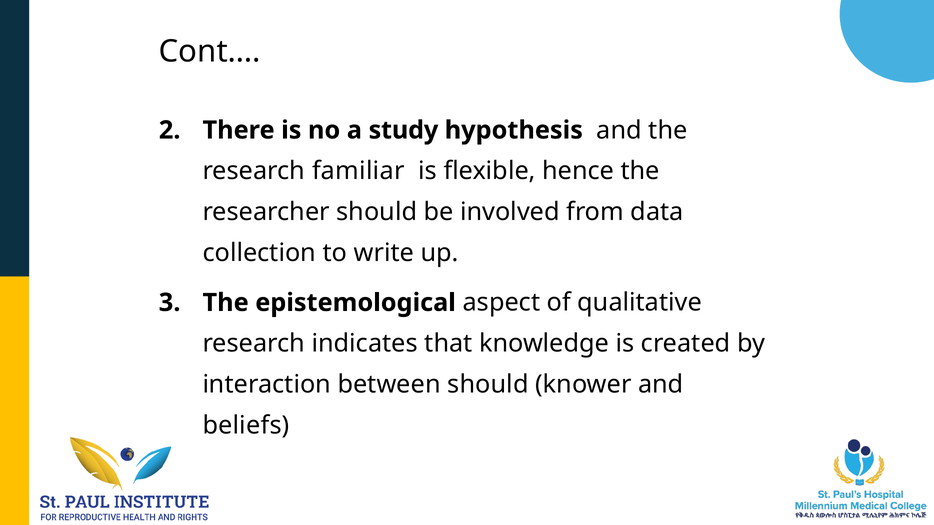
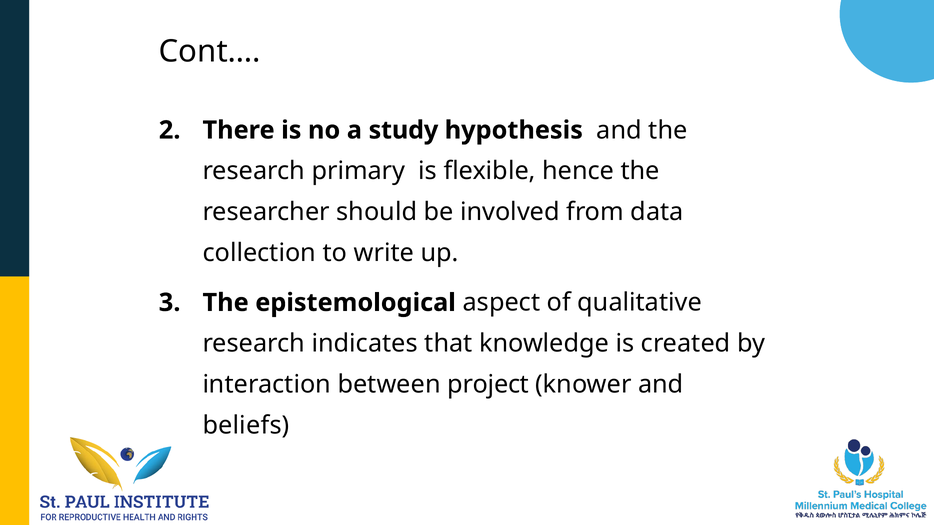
familiar: familiar -> primary
between should: should -> project
